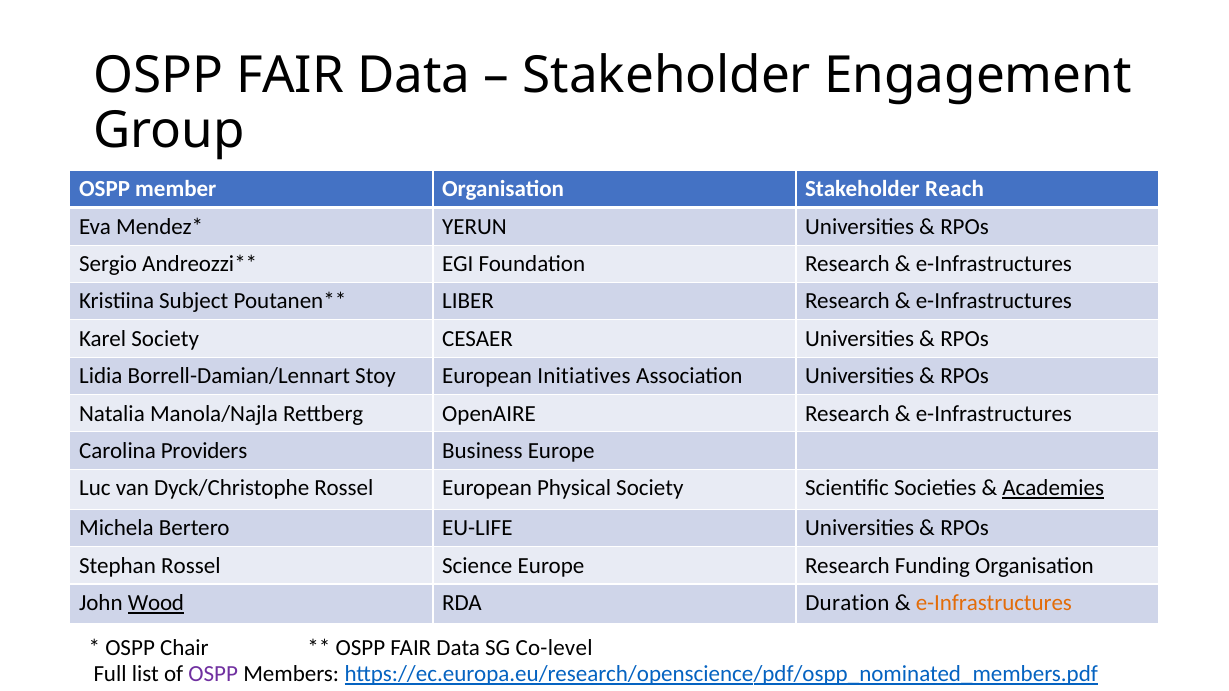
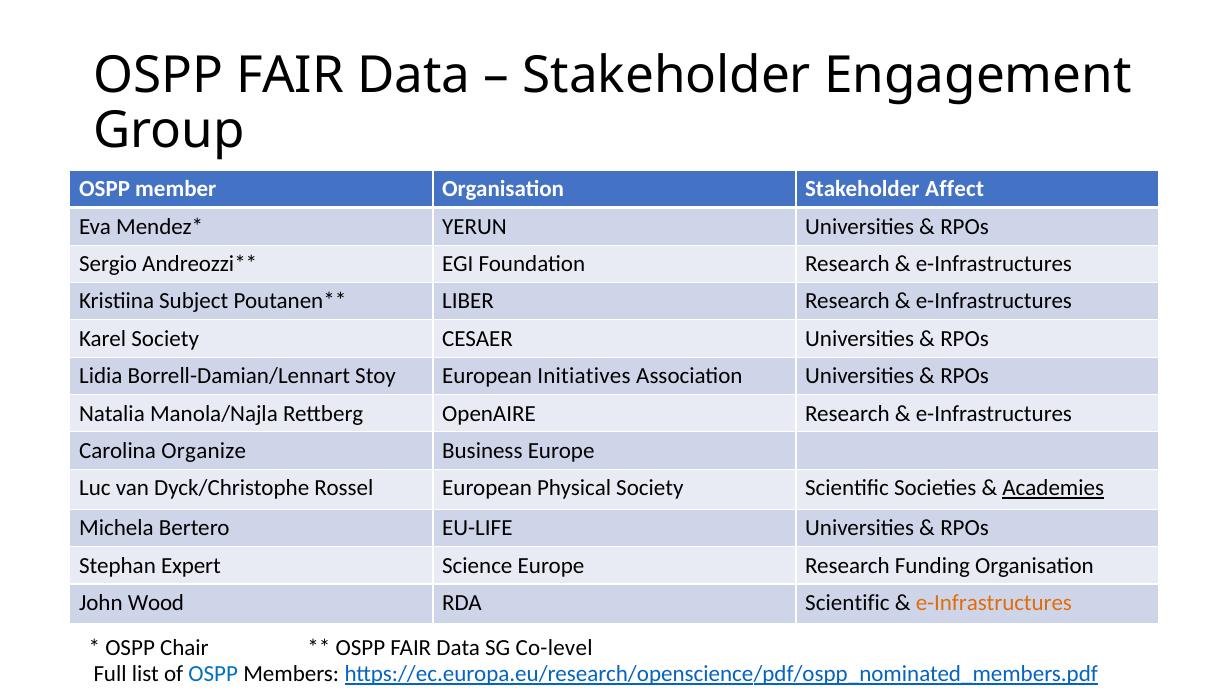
Reach: Reach -> Affect
Providers: Providers -> Organize
Stephan Rossel: Rossel -> Expert
Wood underline: present -> none
RDA Duration: Duration -> Scientific
OSPP at (213, 674) colour: purple -> blue
